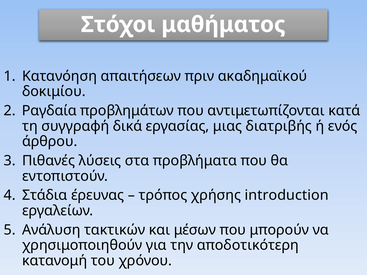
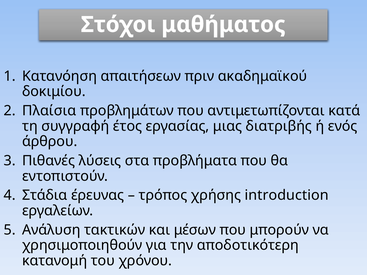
Ραγδαία: Ραγδαία -> Πλαίσια
δικά: δικά -> έτος
